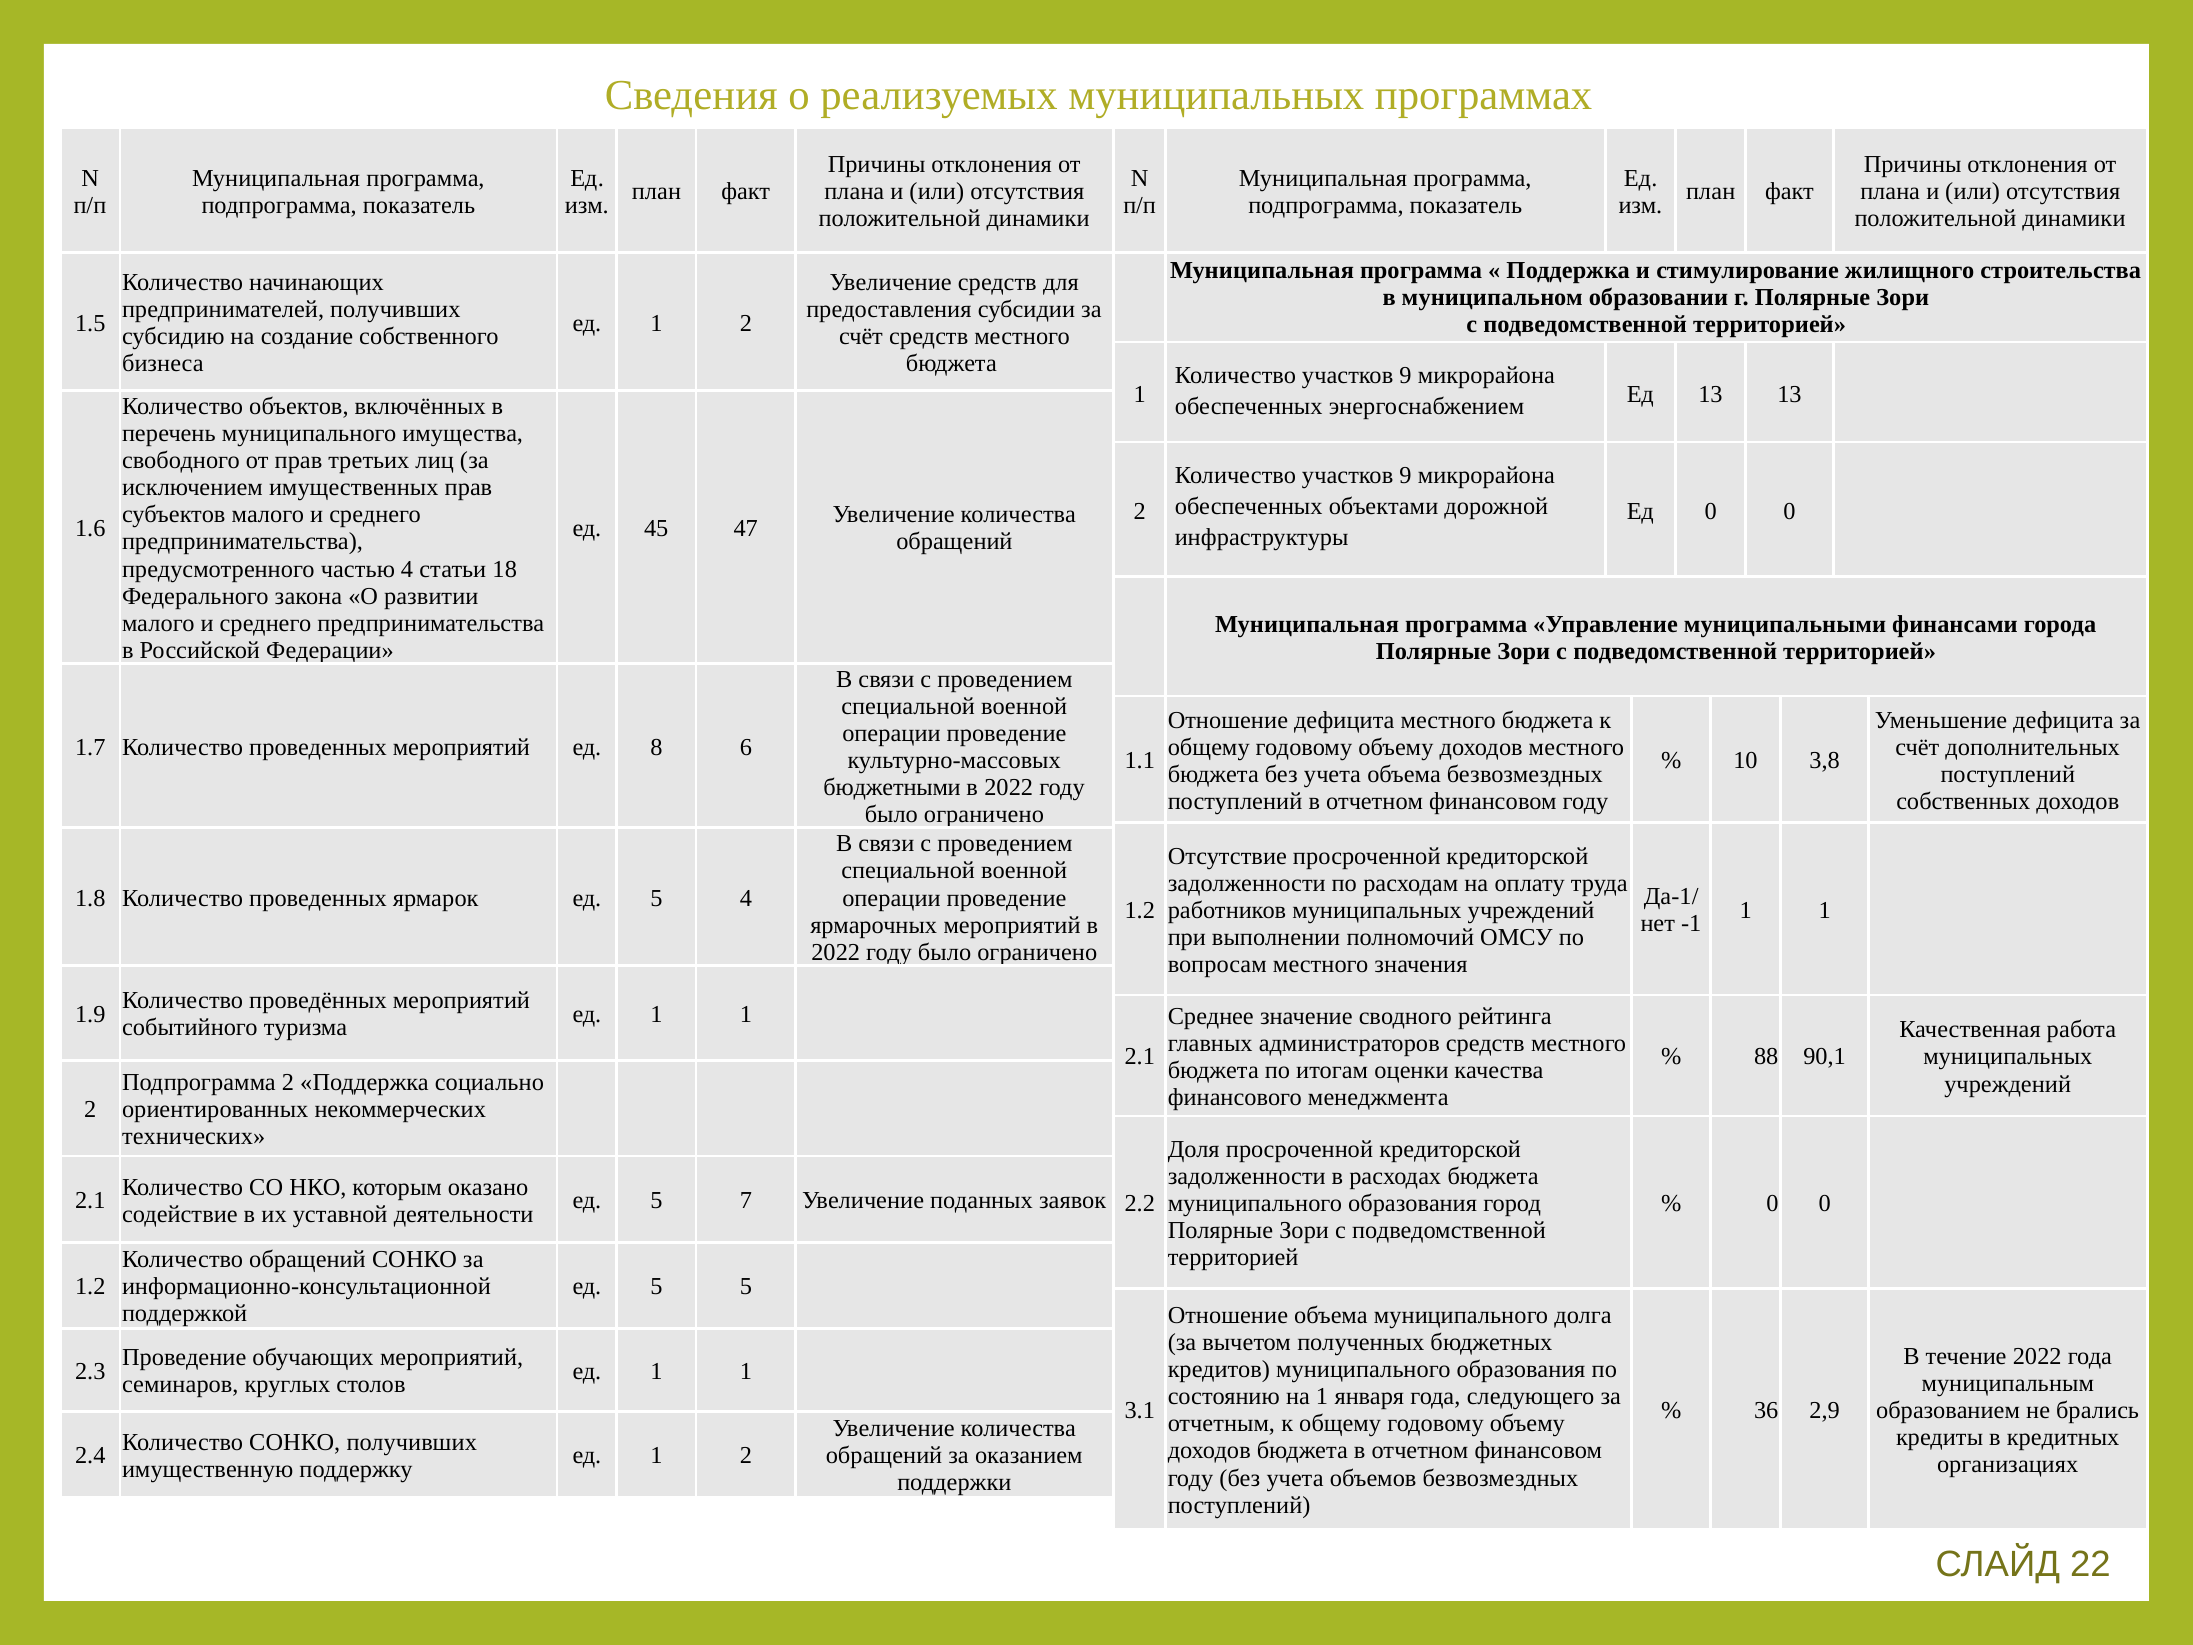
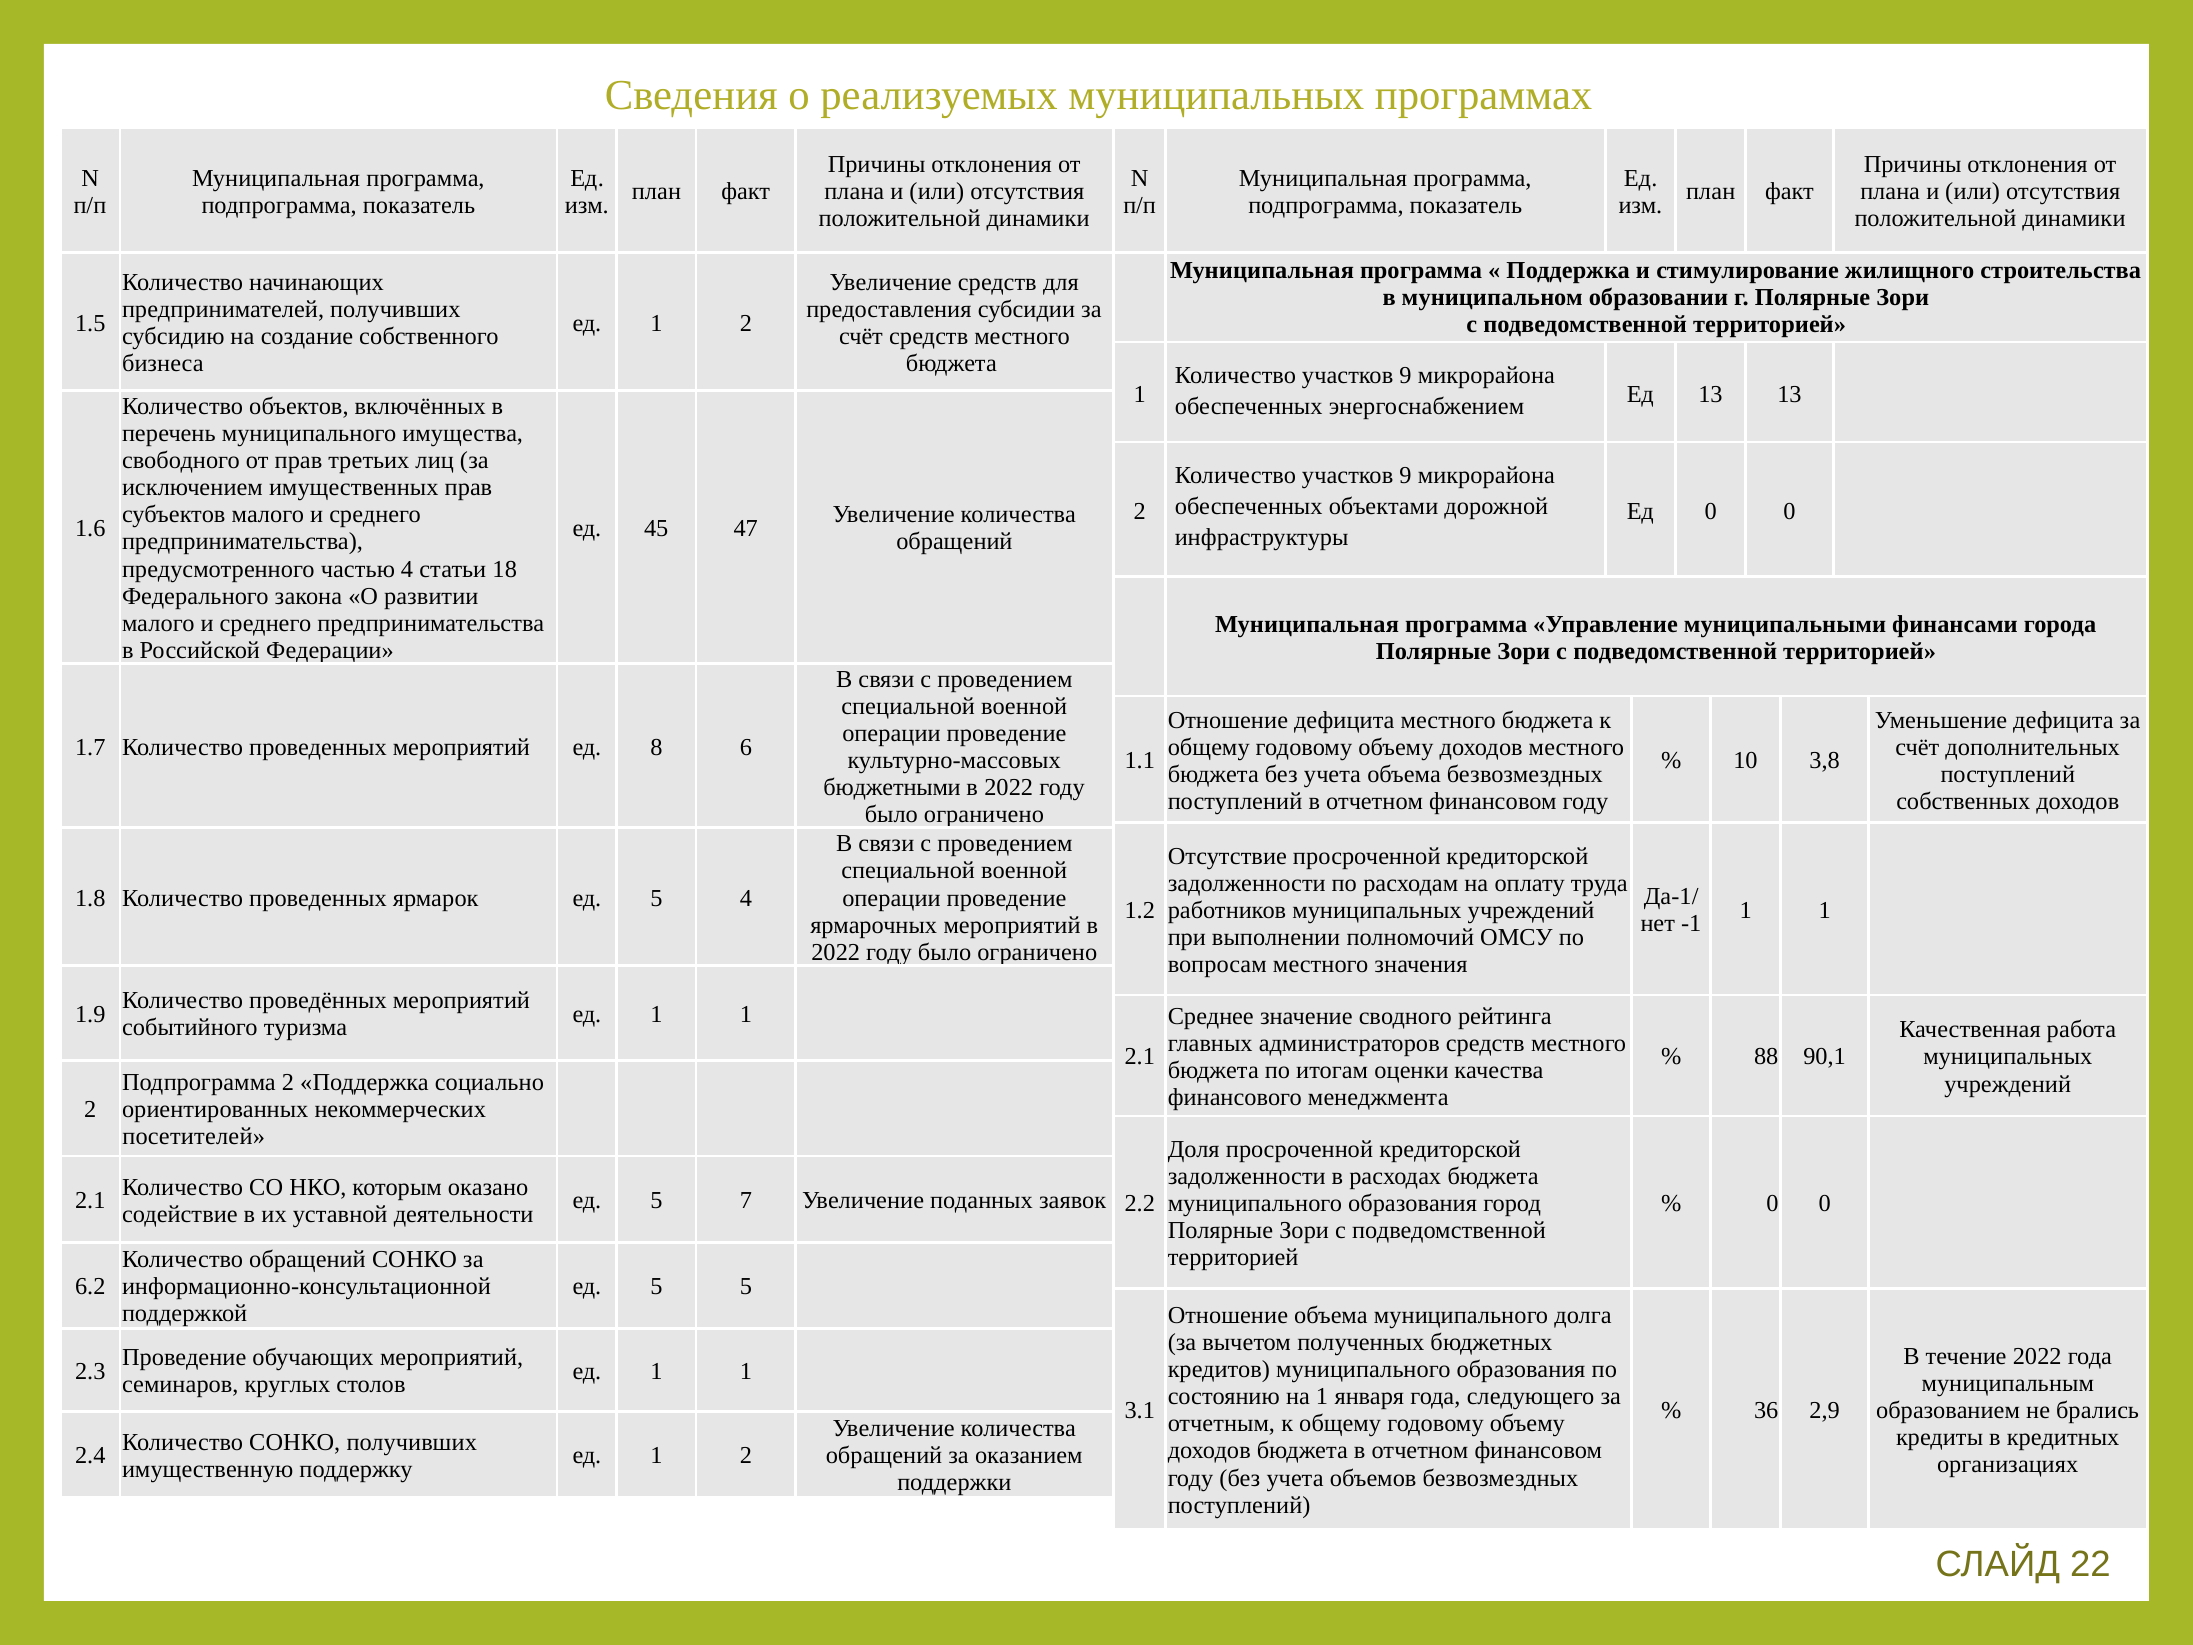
технических: технических -> посетителей
1.2 at (90, 1287): 1.2 -> 6.2
